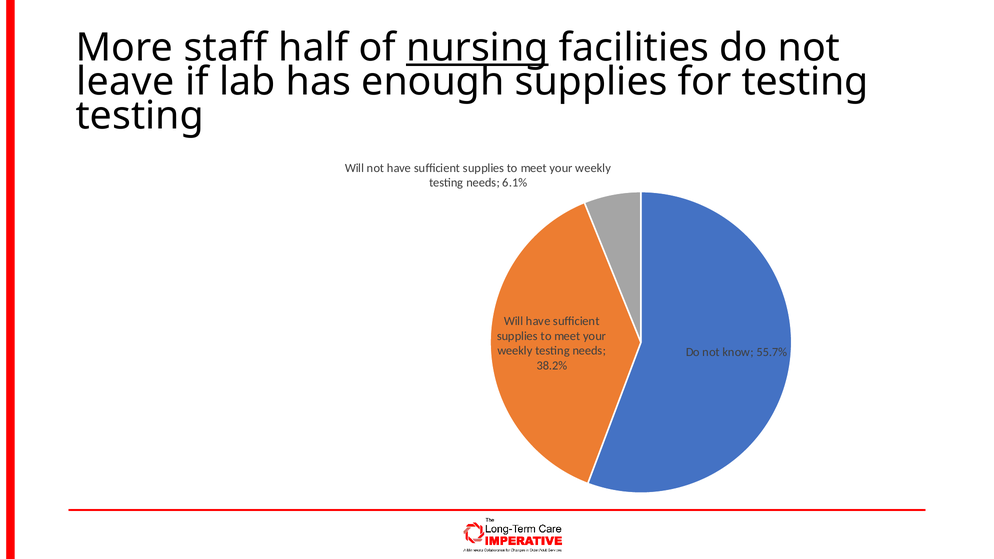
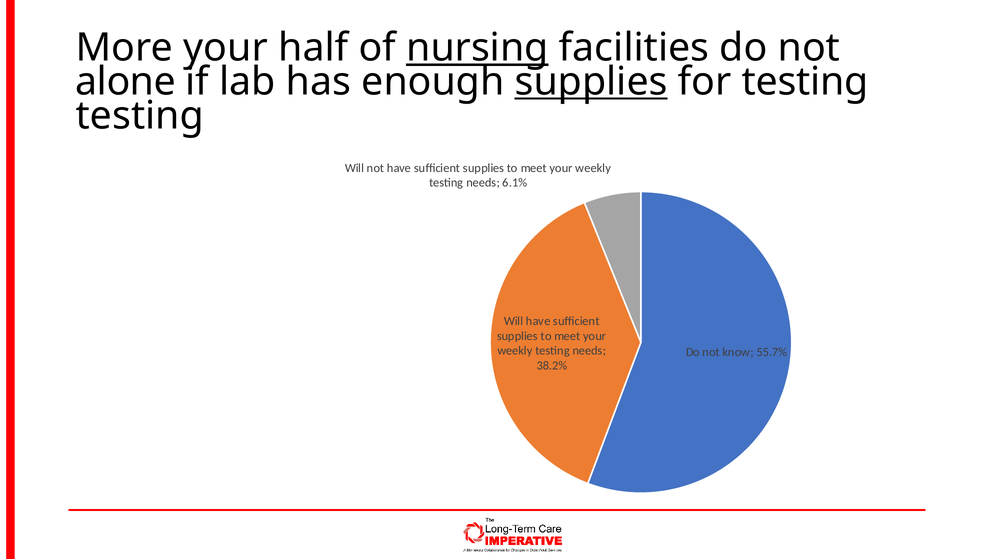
More staff: staff -> your
leave: leave -> alone
supplies at (591, 82) underline: none -> present
